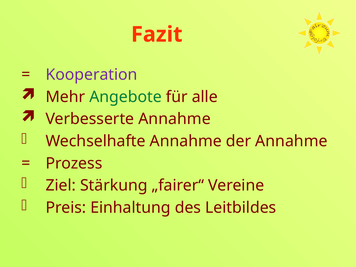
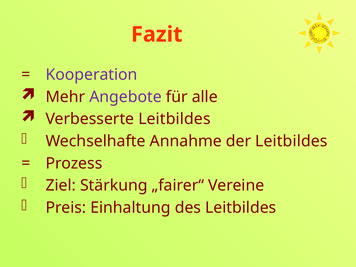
Angebote colour: green -> purple
Verbesserte Annahme: Annahme -> Leitbildes
der Annahme: Annahme -> Leitbildes
